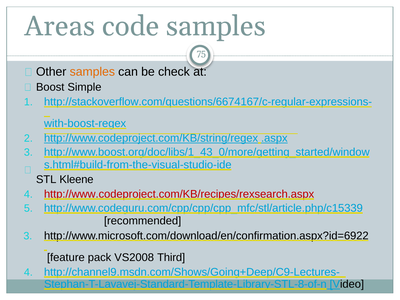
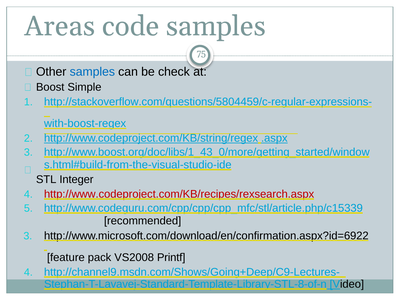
samples at (92, 72) colour: orange -> blue
http://stackoverflow.com/questions/6674167/c-regular-expressions-: http://stackoverflow.com/questions/6674167/c-regular-expressions- -> http://stackoverflow.com/questions/5804459/c-regular-expressions-
Kleene: Kleene -> Integer
Third: Third -> Printf
